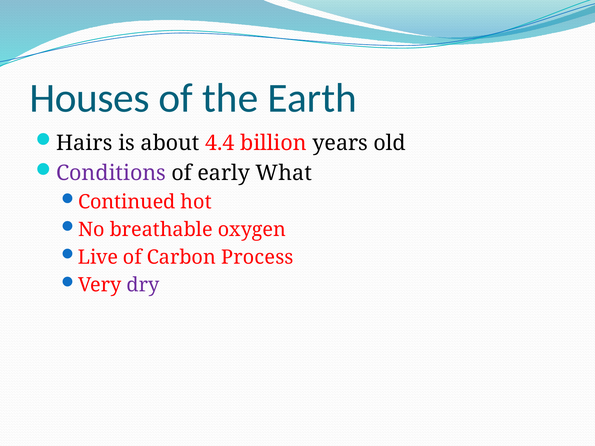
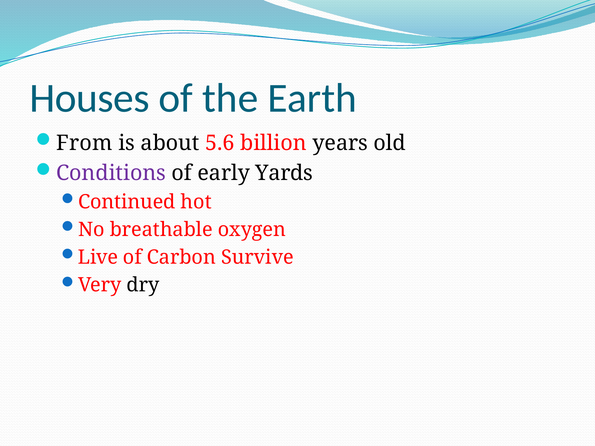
Hairs: Hairs -> From
4.4: 4.4 -> 5.6
What: What -> Yards
Process: Process -> Survive
dry colour: purple -> black
